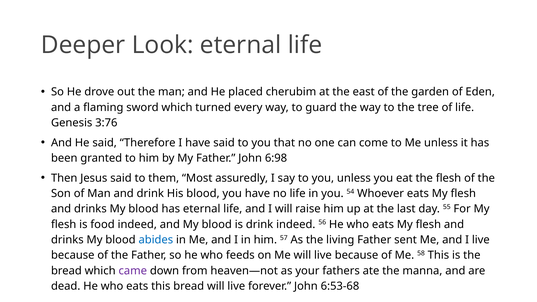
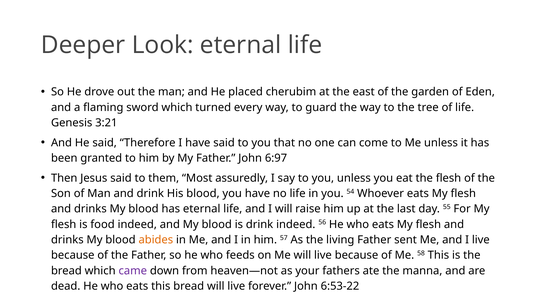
3:76: 3:76 -> 3:21
6:98: 6:98 -> 6:97
abides colour: blue -> orange
6:53-68: 6:53-68 -> 6:53-22
